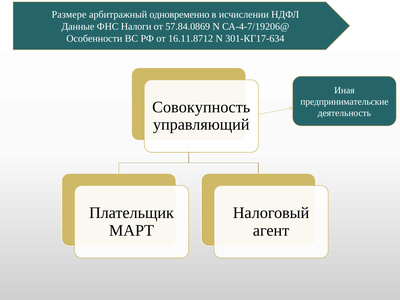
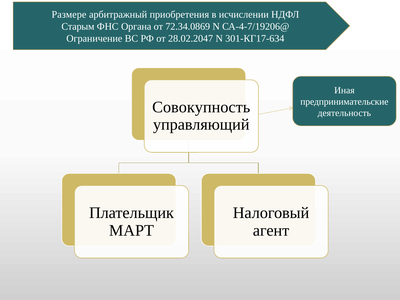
одновременно: одновременно -> приобретения
Данные: Данные -> Старым
Налоги: Налоги -> Органа
57.84.0869: 57.84.0869 -> 72.34.0869
Особенности: Особенности -> Ограничение
16.11.8712: 16.11.8712 -> 28.02.2047
